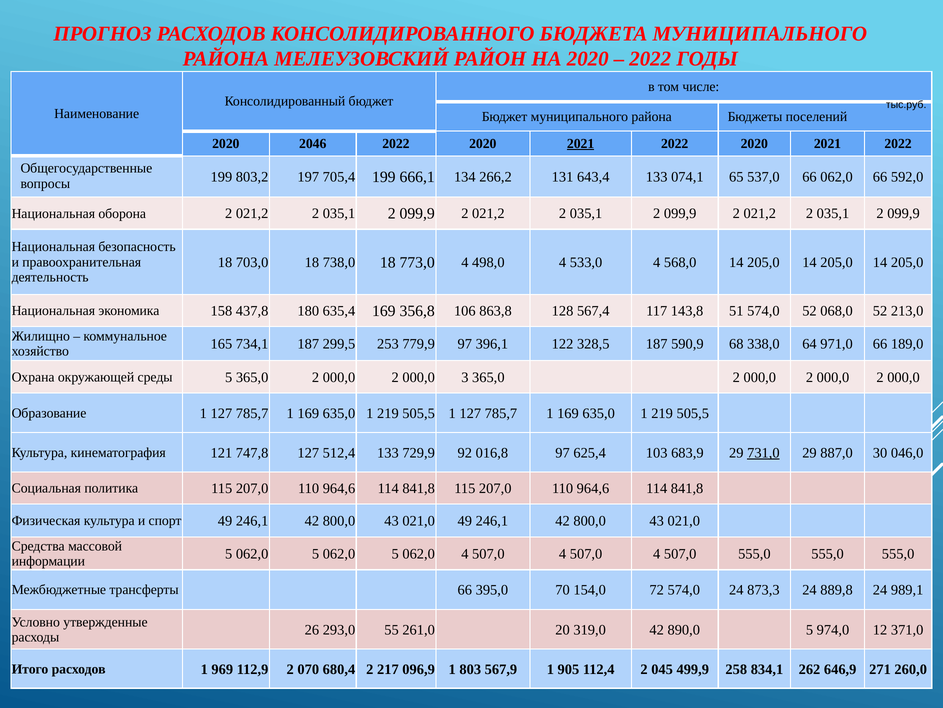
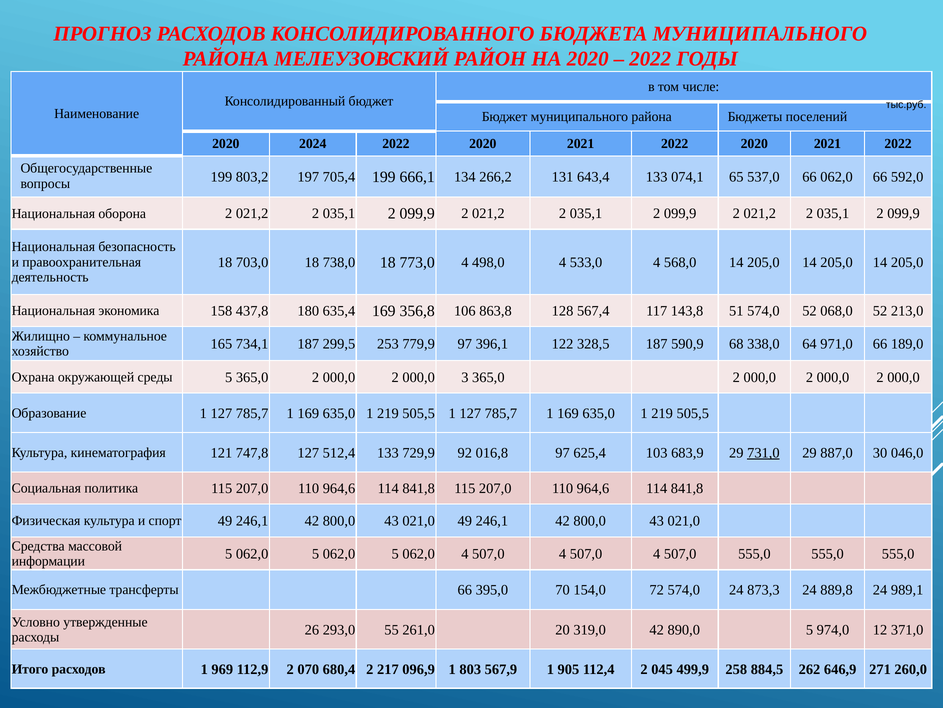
2046: 2046 -> 2024
2021 at (581, 143) underline: present -> none
834,1: 834,1 -> 884,5
